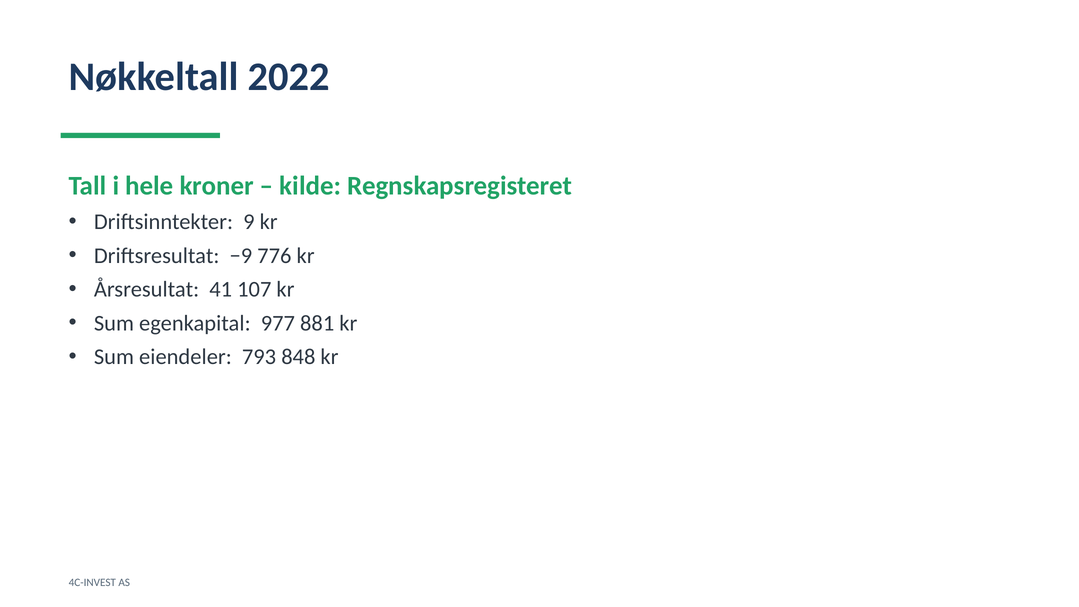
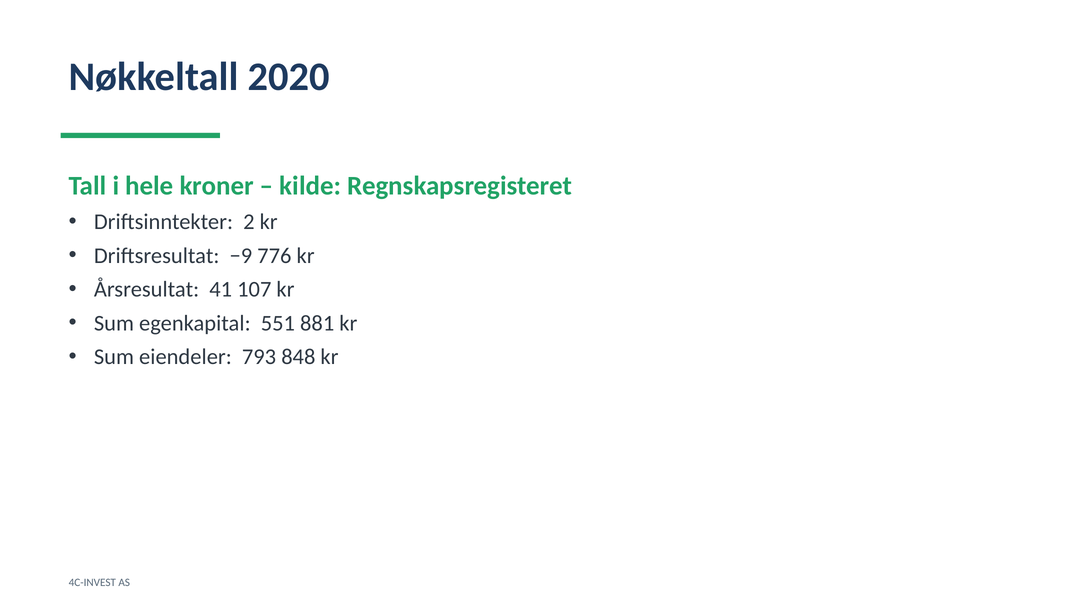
2022: 2022 -> 2020
9: 9 -> 2
977: 977 -> 551
